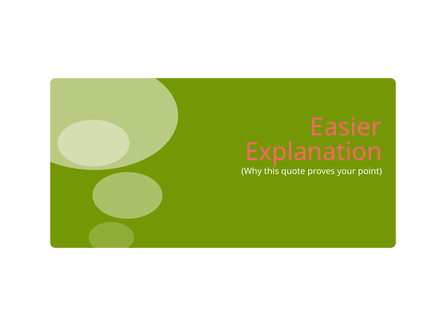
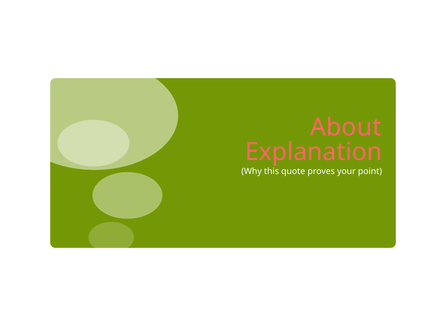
Easier: Easier -> About
